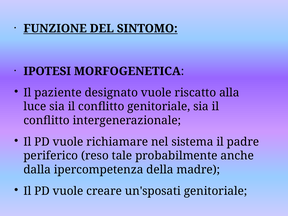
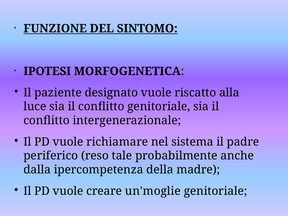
un'sposati: un'sposati -> un'moglie
